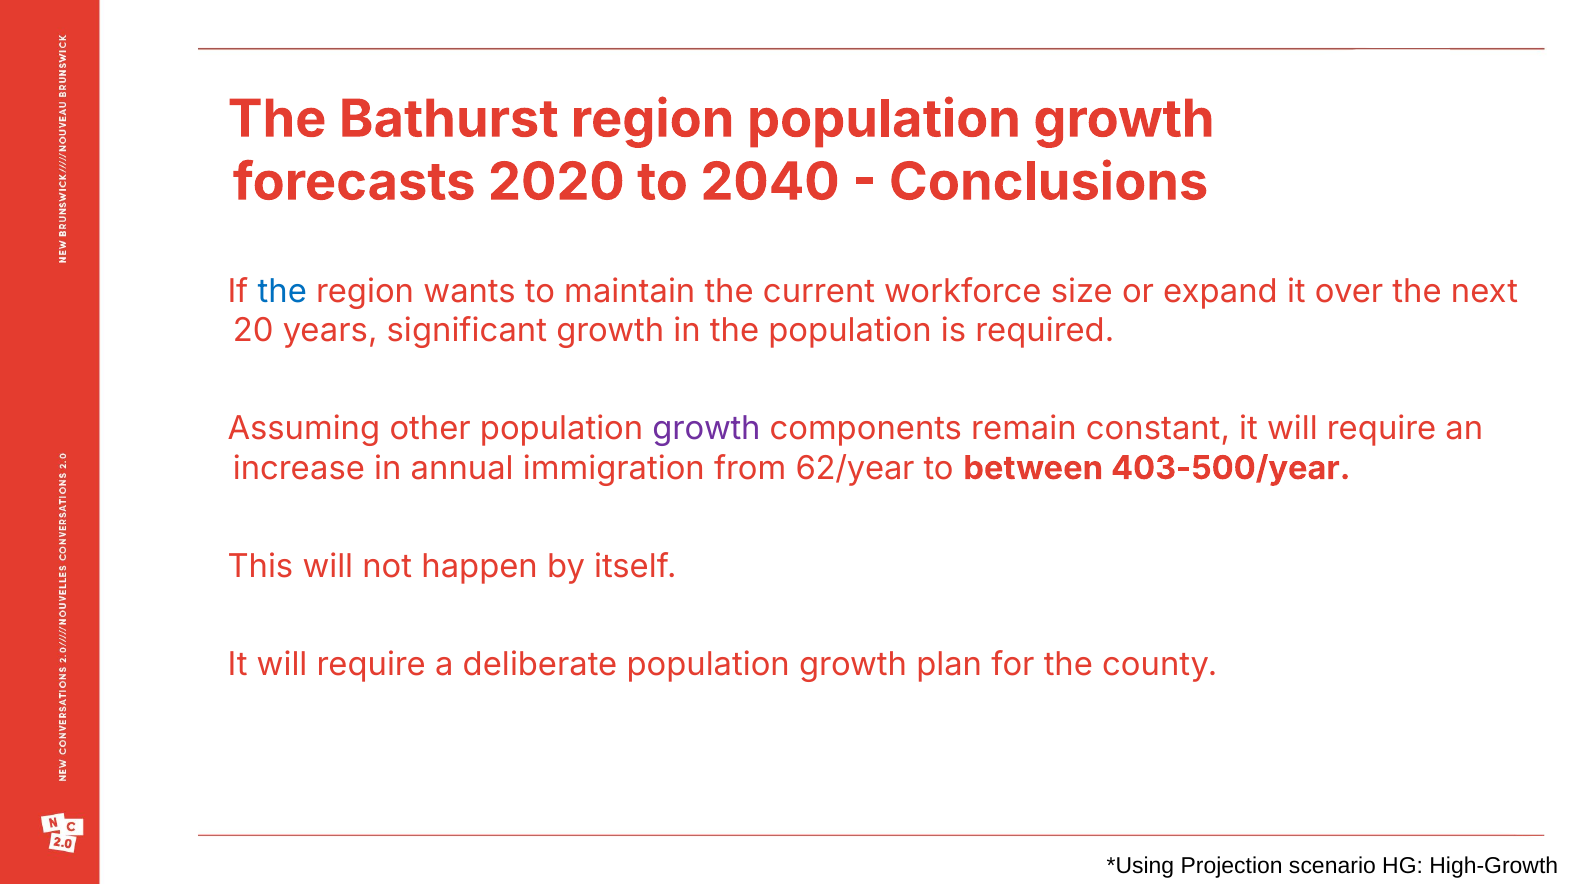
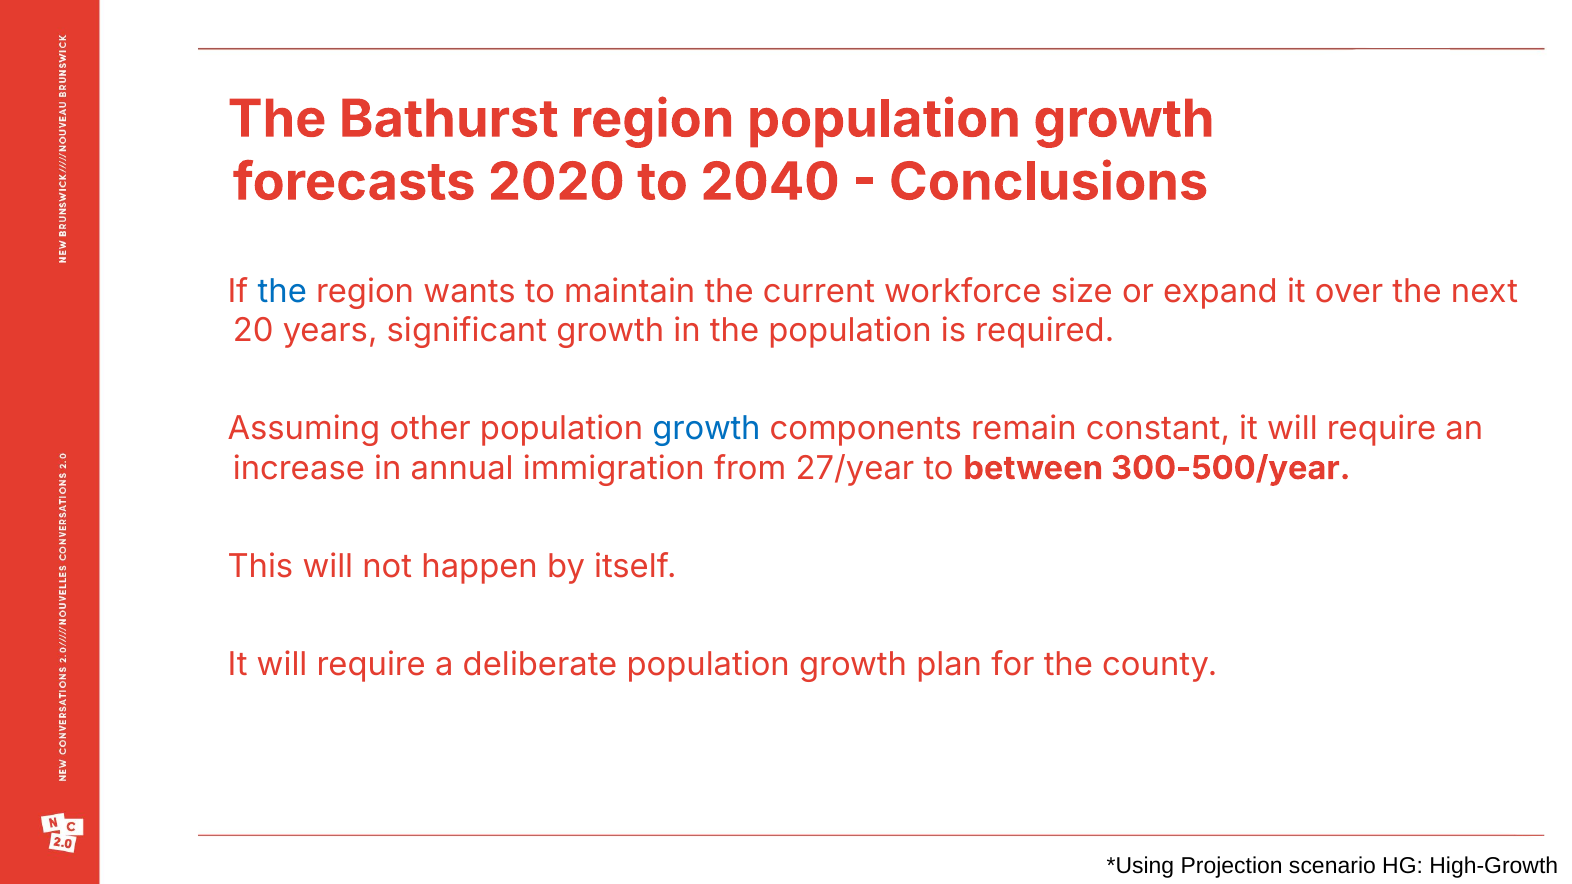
growth at (707, 429) colour: purple -> blue
62/year: 62/year -> 27/year
403-500/year: 403-500/year -> 300-500/year
